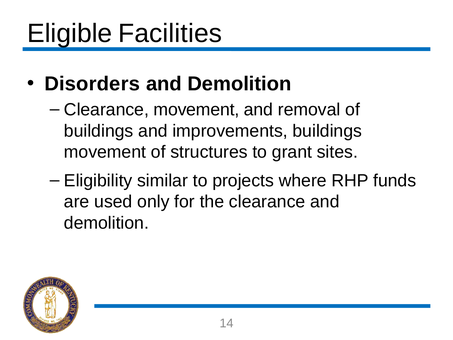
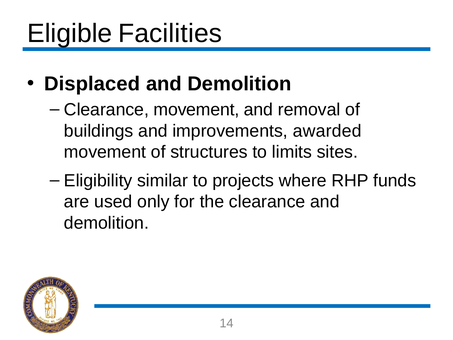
Disorders: Disorders -> Displaced
improvements buildings: buildings -> awarded
grant: grant -> limits
